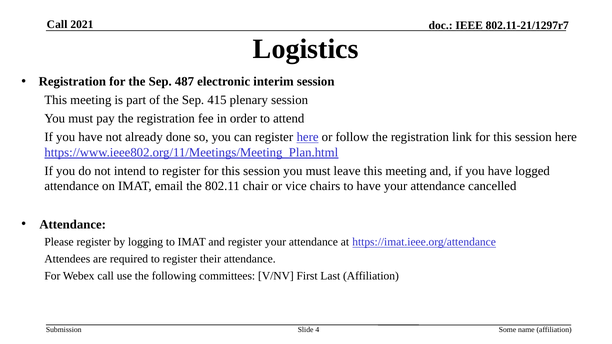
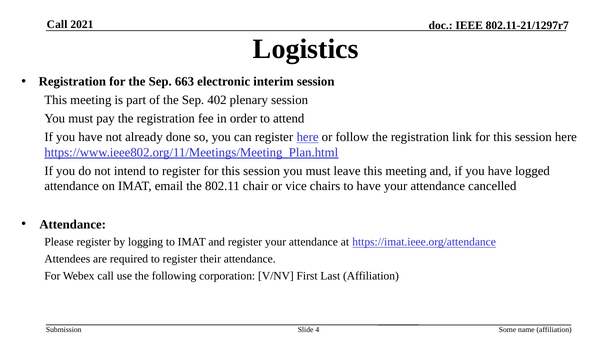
487: 487 -> 663
415: 415 -> 402
committees: committees -> corporation
